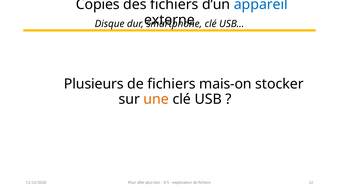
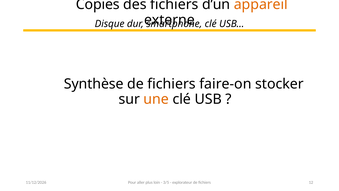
appareil colour: blue -> orange
Plusieurs: Plusieurs -> Synthèse
mais-on: mais-on -> faire-on
